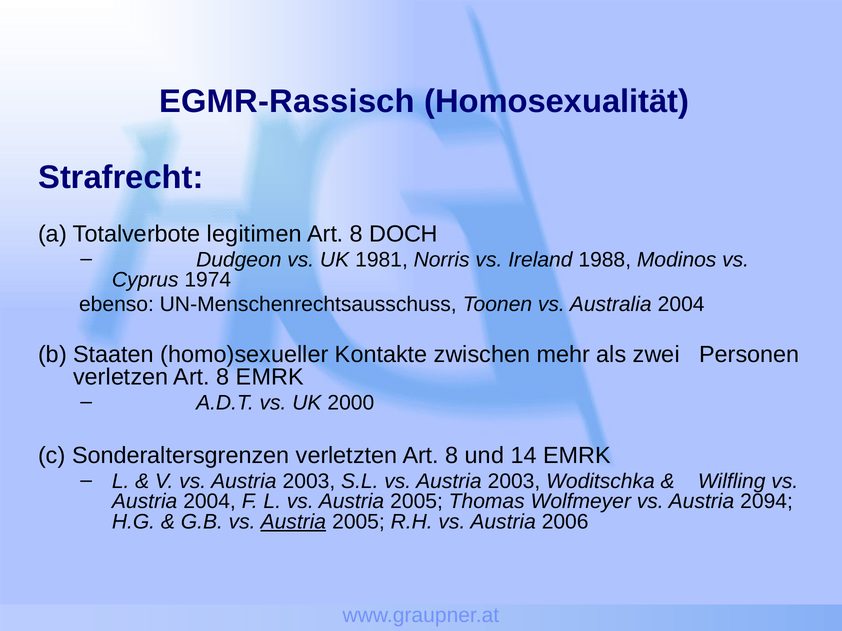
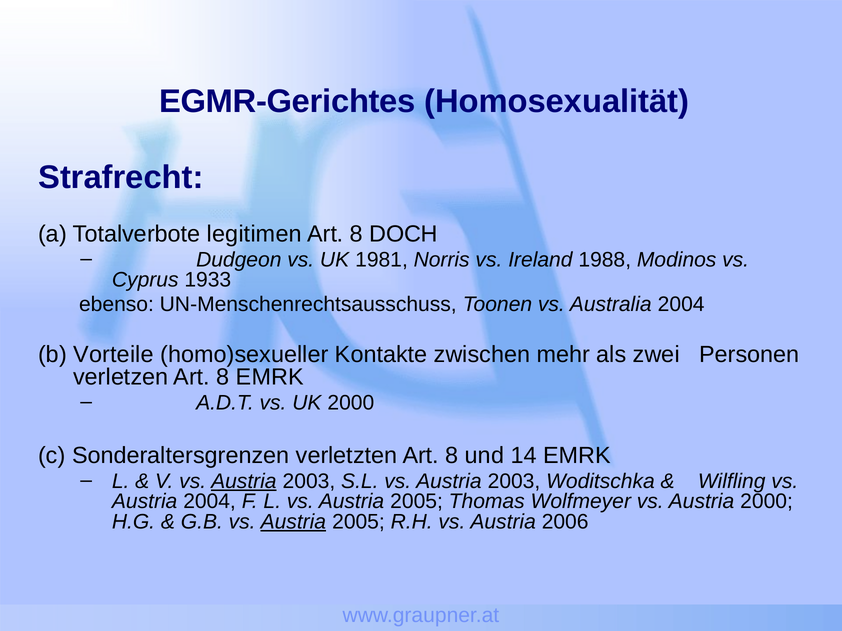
EGMR-Rassisch: EGMR-Rassisch -> EGMR-Gerichtes
1974: 1974 -> 1933
Staaten: Staaten -> Vorteile
Austria at (244, 482) underline: none -> present
Austria 2094: 2094 -> 2000
